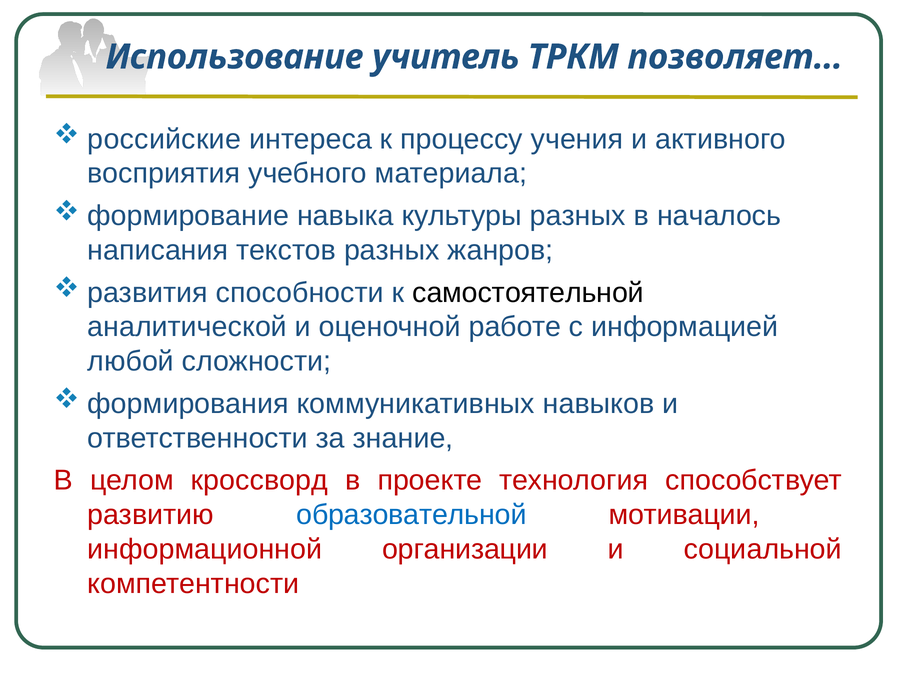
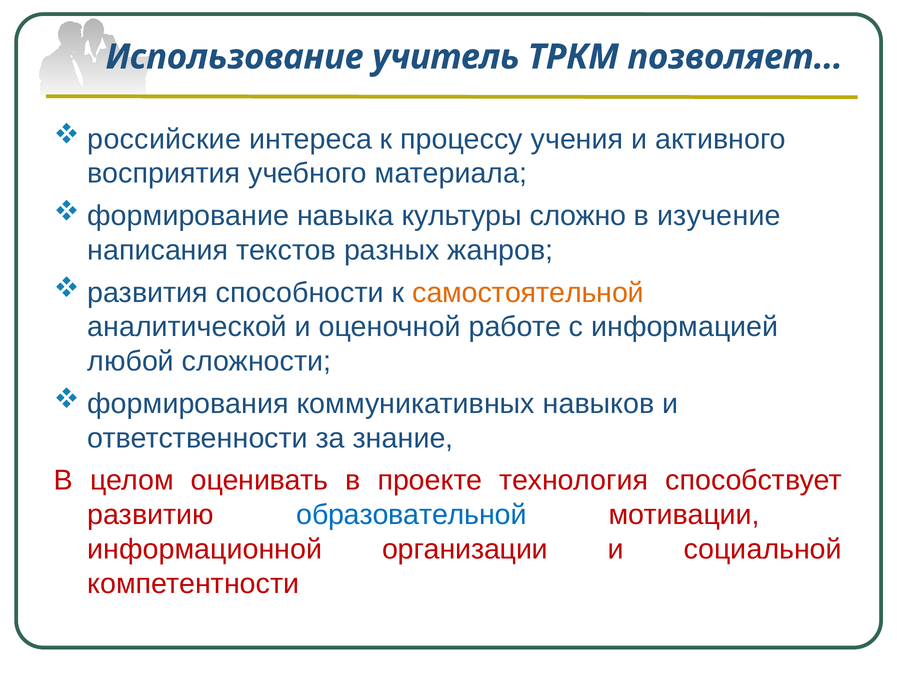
культуры разных: разных -> сложно
началось: началось -> изучение
самостоятельной colour: black -> orange
кроссворд: кроссворд -> оценивать
